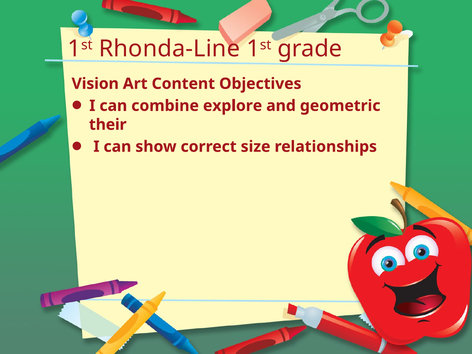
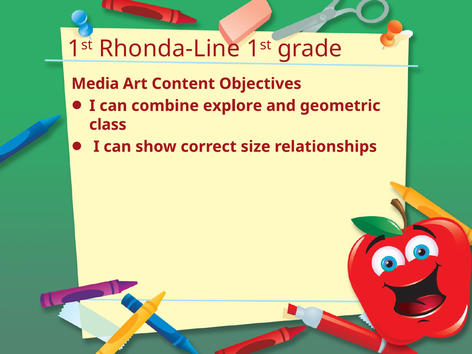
Vision: Vision -> Media
their: their -> class
